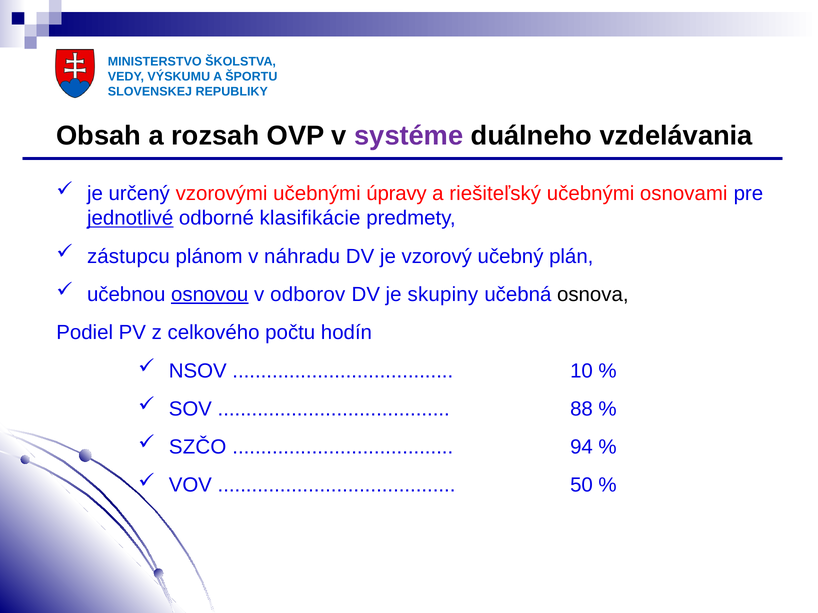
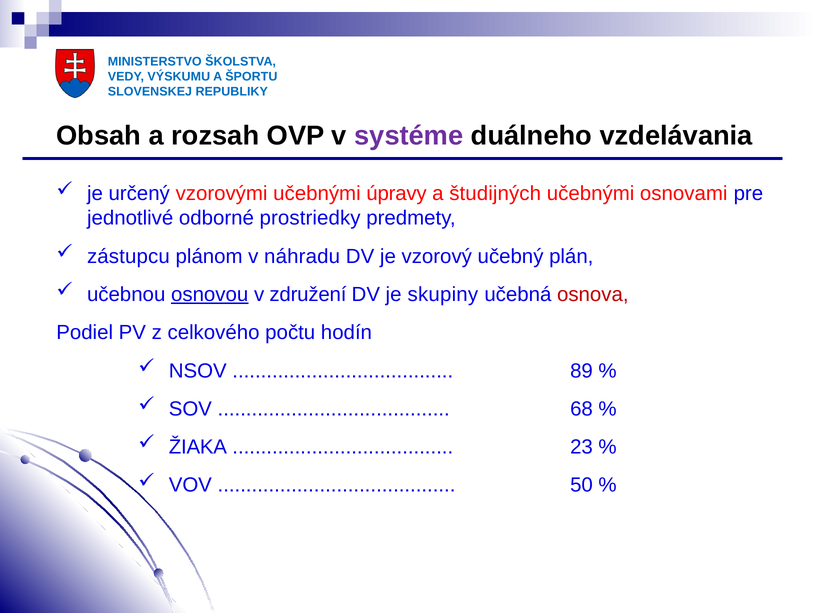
riešiteľský: riešiteľský -> študijných
jednotlivé underline: present -> none
klasifikácie: klasifikácie -> prostriedky
odborov: odborov -> združení
osnova colour: black -> red
10: 10 -> 89
88: 88 -> 68
SZČO: SZČO -> ŽIAKA
94: 94 -> 23
